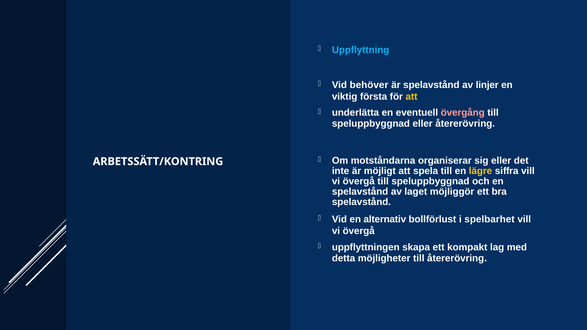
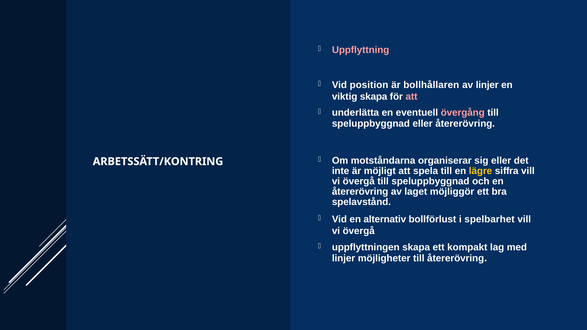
Uppflyttning colour: light blue -> pink
behöver: behöver -> position
är spelavstånd: spelavstånd -> bollhållaren
viktig första: första -> skapa
att at (412, 97) colour: yellow -> pink
spelavstånd at (360, 192): spelavstånd -> återerövring
detta at (344, 258): detta -> linjer
